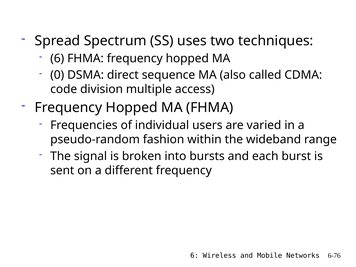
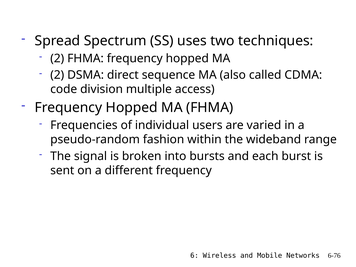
6 at (57, 58): 6 -> 2
0 at (57, 75): 0 -> 2
